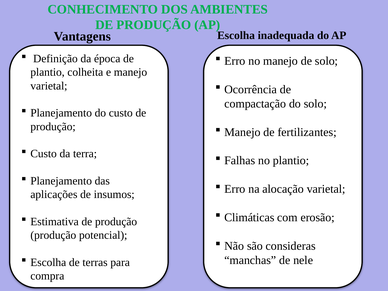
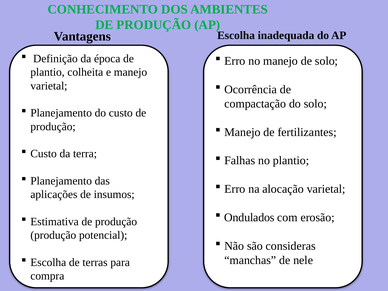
Climáticas: Climáticas -> Ondulados
